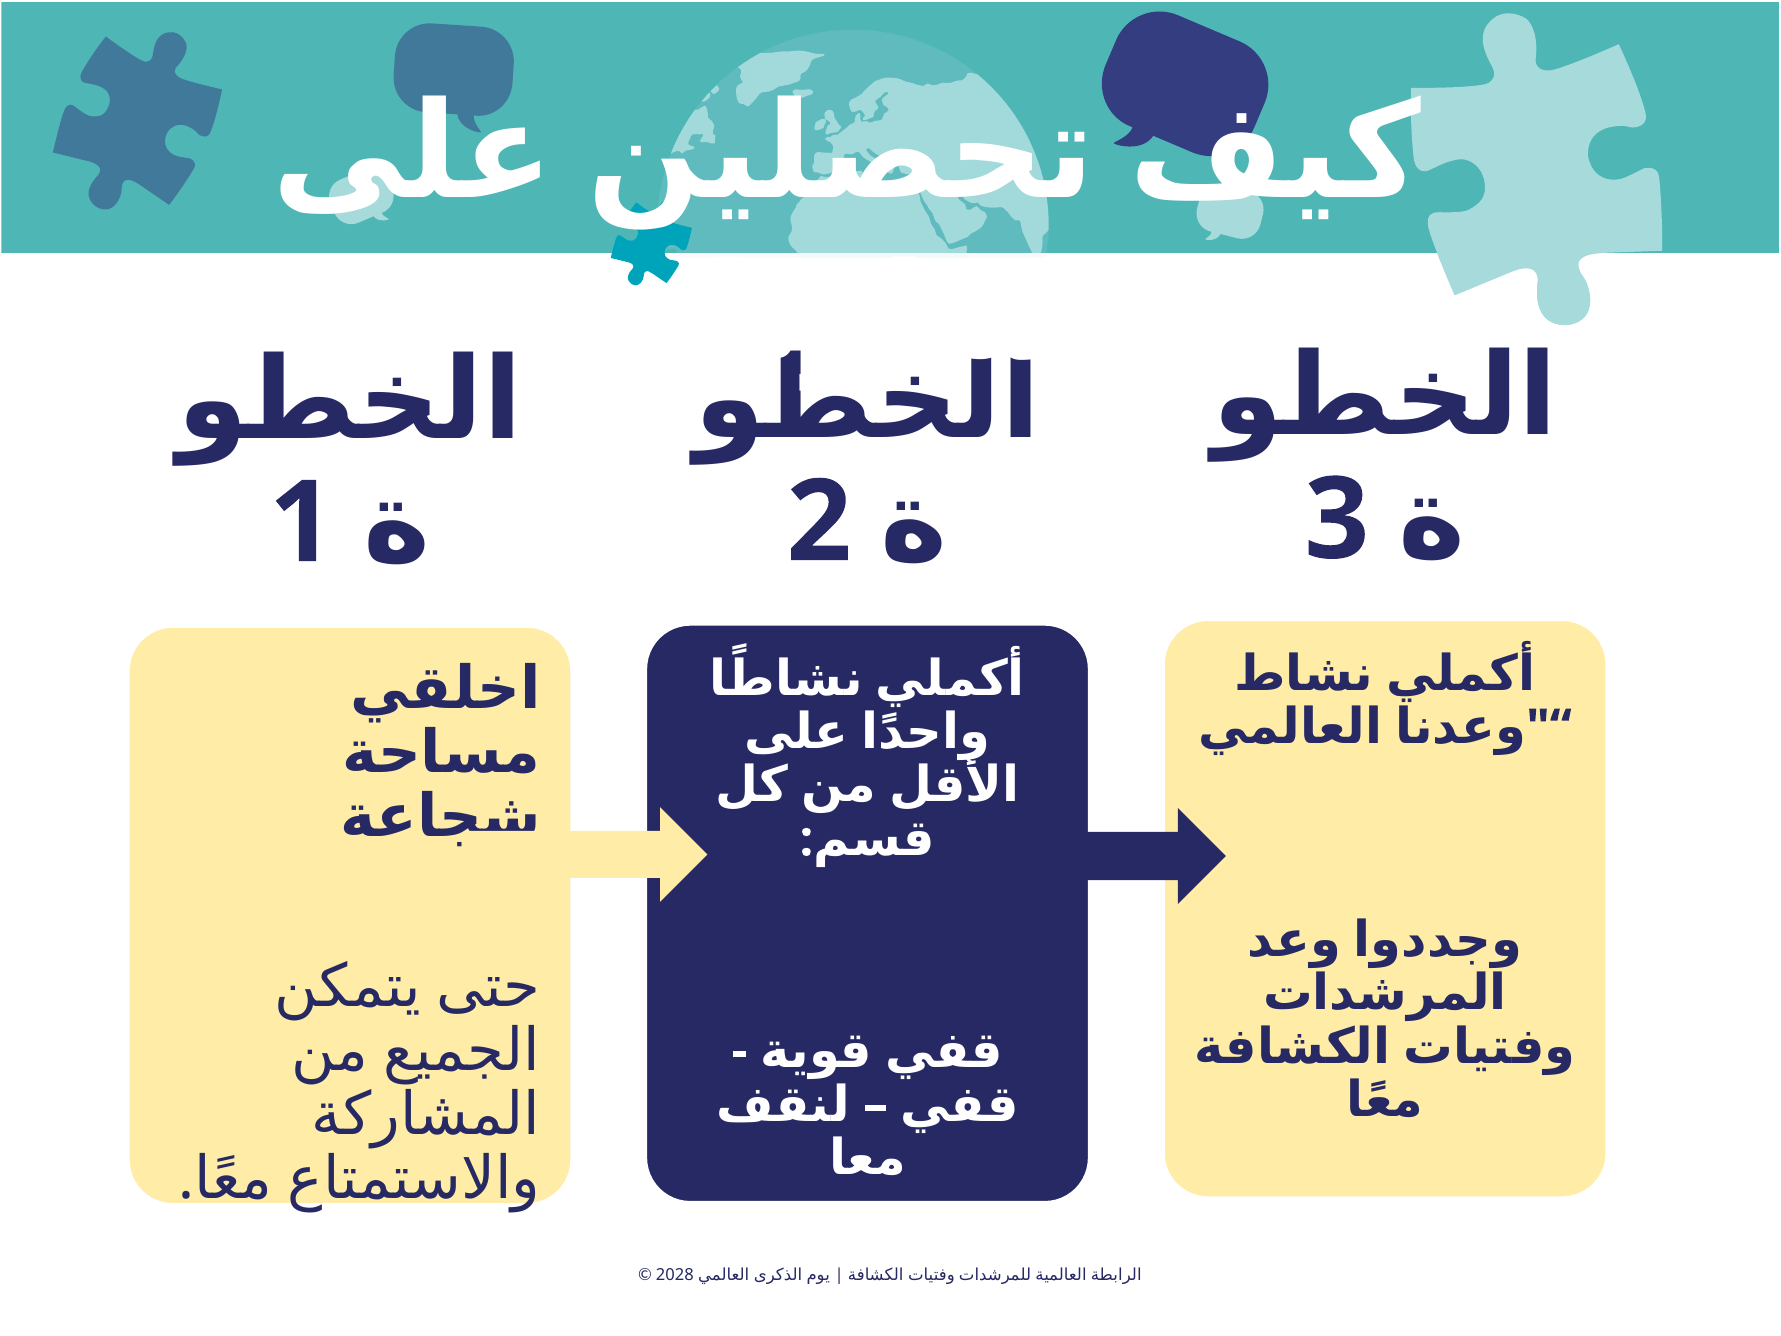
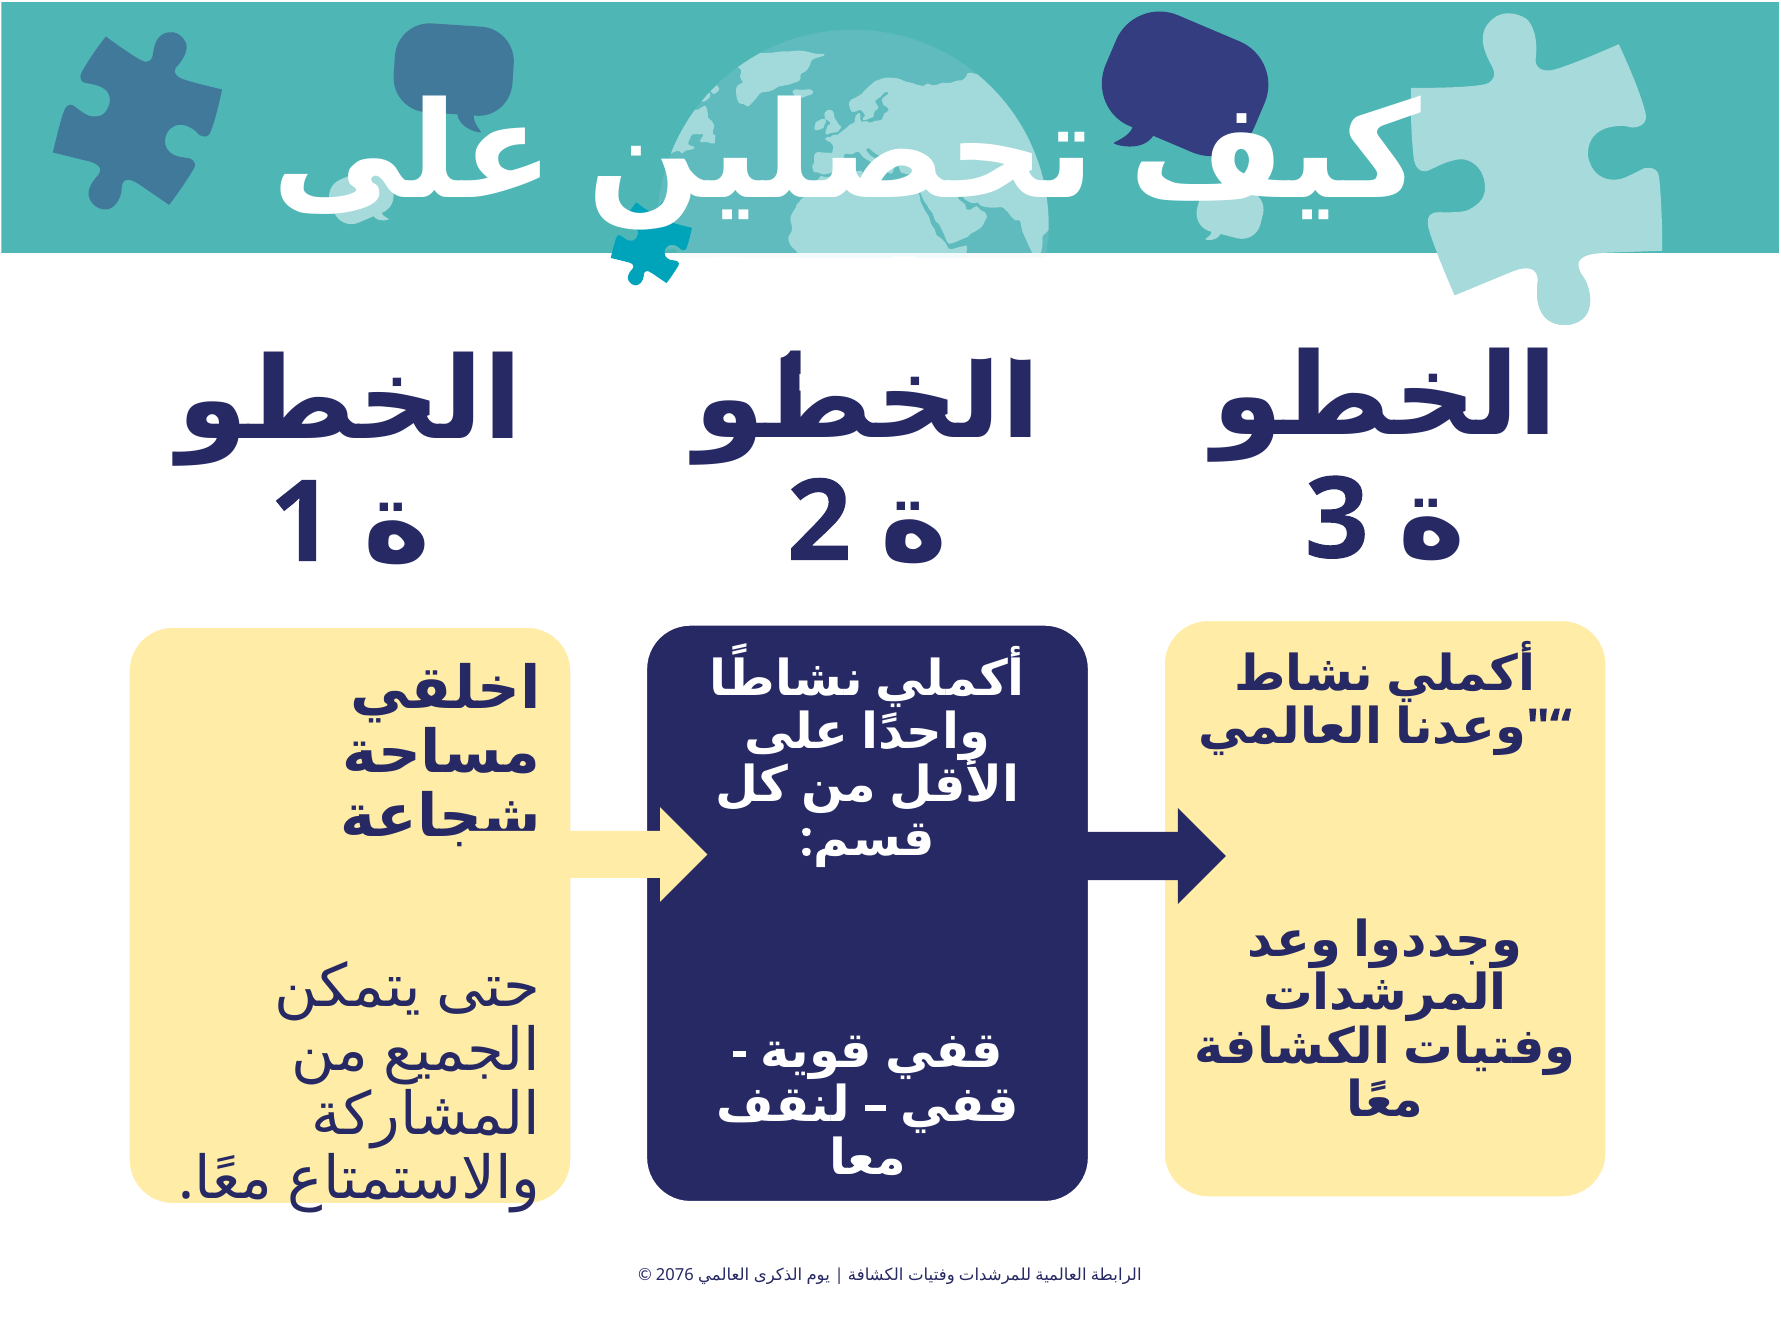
2028: 2028 -> 2076
